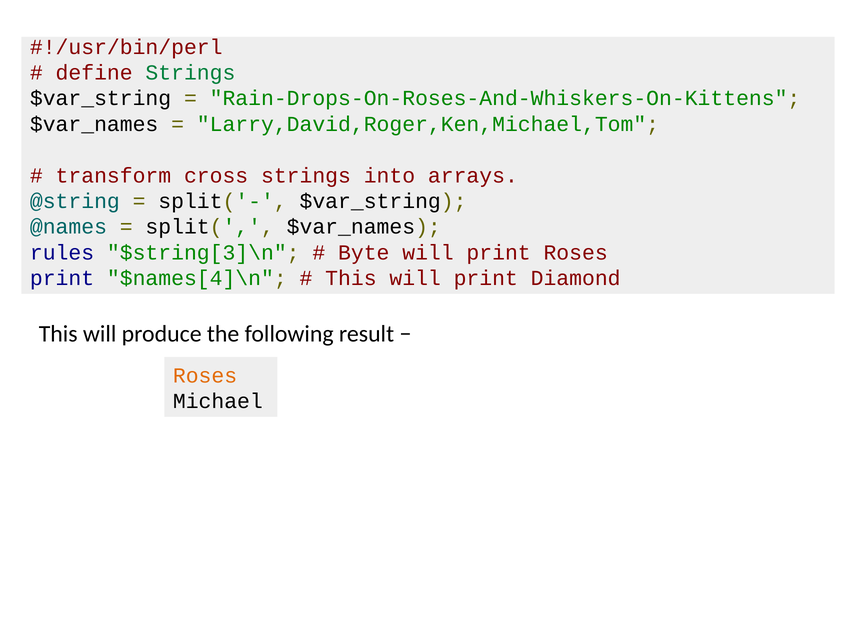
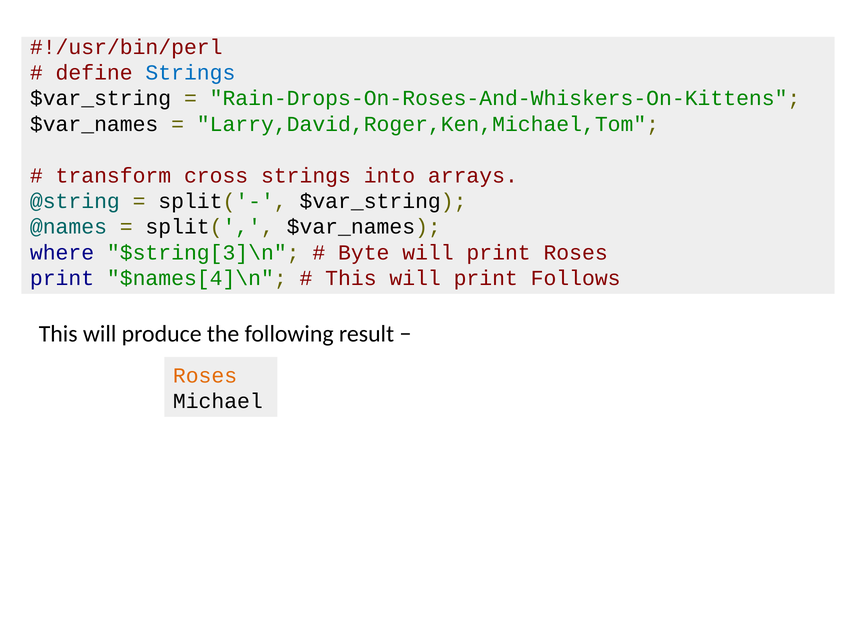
Strings at (190, 73) colour: green -> blue
rules: rules -> where
Diamond: Diamond -> Follows
